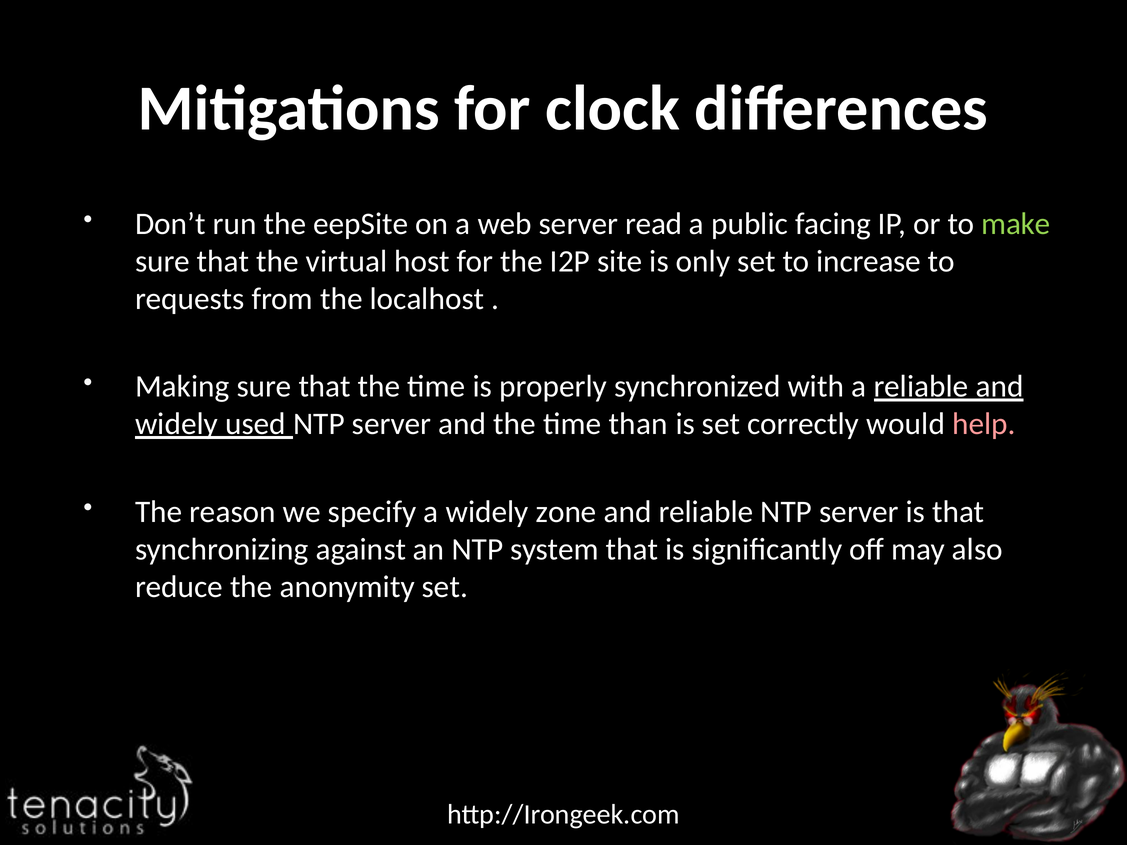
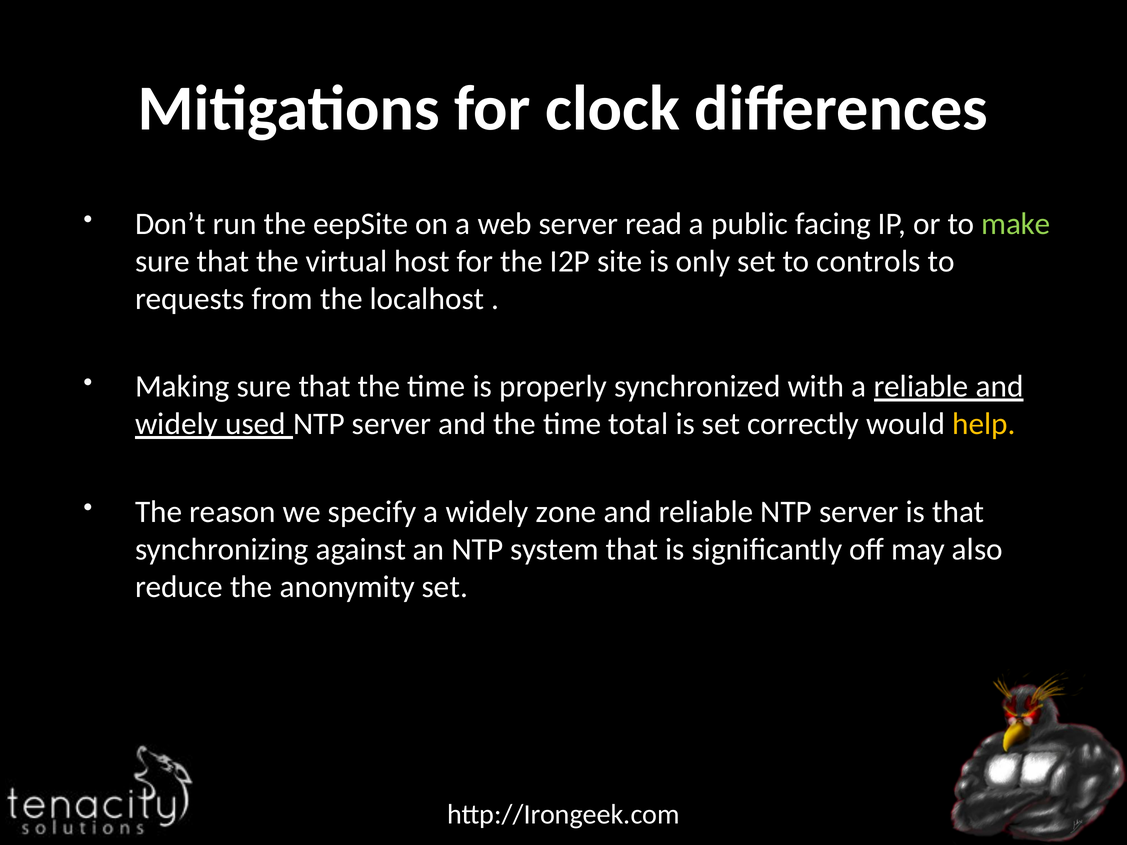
increase: increase -> controls
than: than -> total
help colour: pink -> yellow
